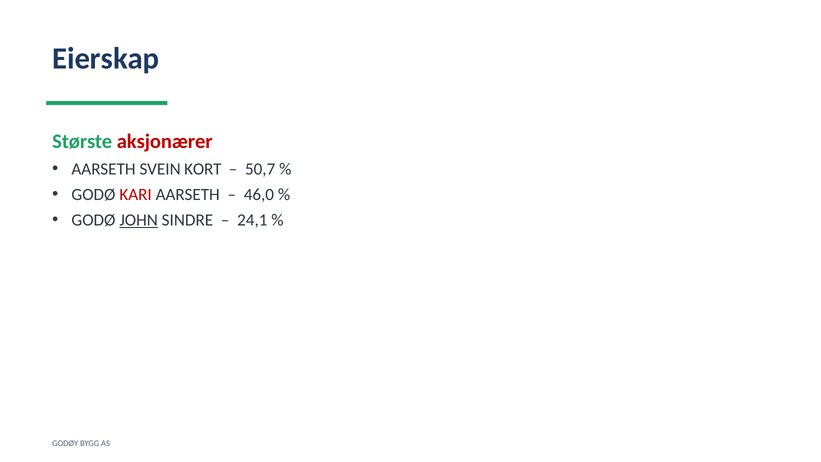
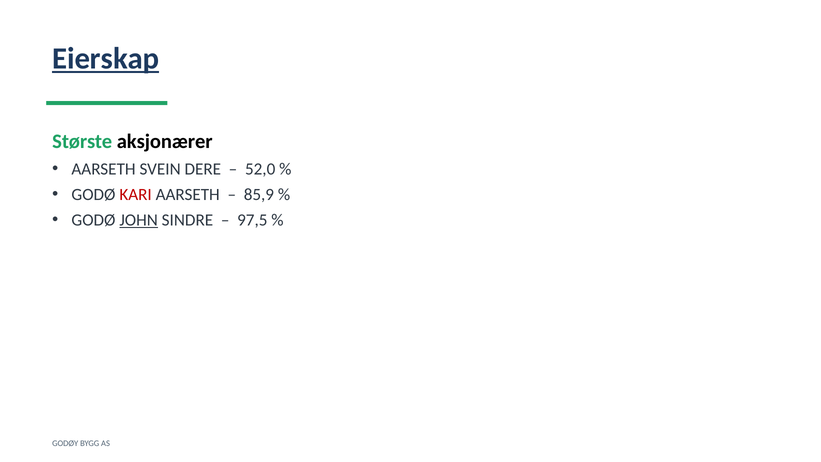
Eierskap underline: none -> present
aksjonærer colour: red -> black
KORT: KORT -> DERE
50,7: 50,7 -> 52,0
46,0: 46,0 -> 85,9
24,1: 24,1 -> 97,5
